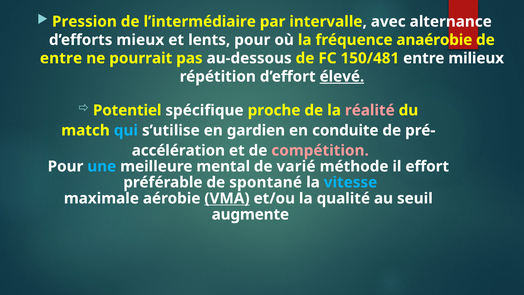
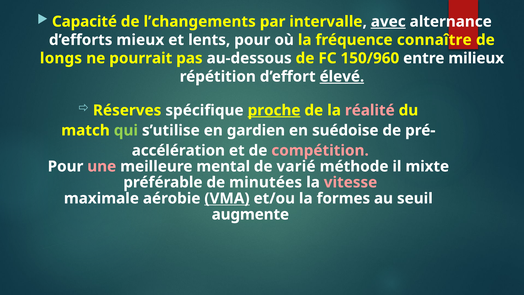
Pression: Pression -> Capacité
l’intermédiaire: l’intermédiaire -> l’changements
avec underline: none -> present
anaérobie: anaérobie -> connaître
entre at (61, 58): entre -> longs
150/481: 150/481 -> 150/960
Potentiel: Potentiel -> Réserves
proche underline: none -> present
qui colour: light blue -> light green
conduite: conduite -> suédoise
une colour: light blue -> pink
effort: effort -> mixte
spontané: spontané -> minutées
vitesse colour: light blue -> pink
qualité: qualité -> formes
